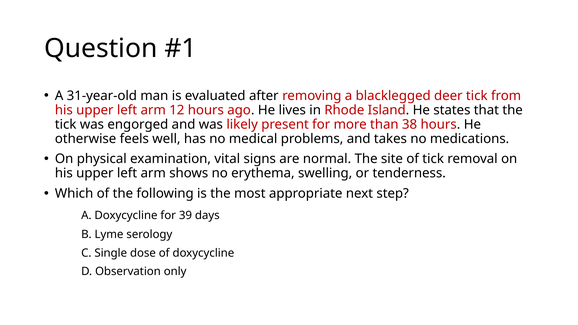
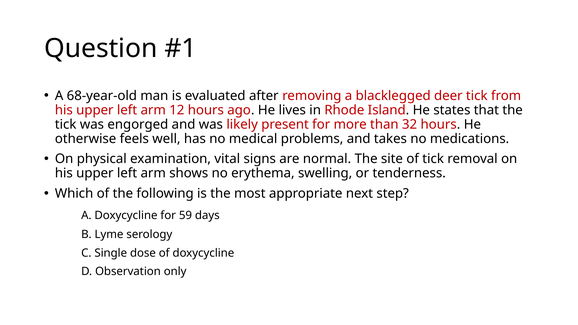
31-year-old: 31-year-old -> 68-year-old
38: 38 -> 32
39: 39 -> 59
